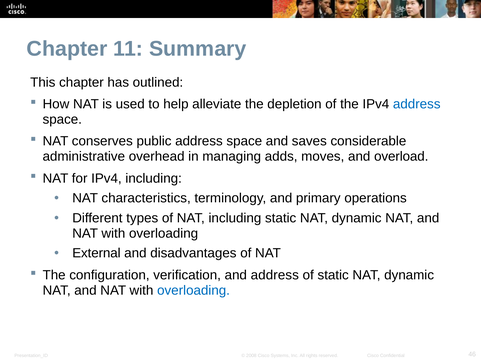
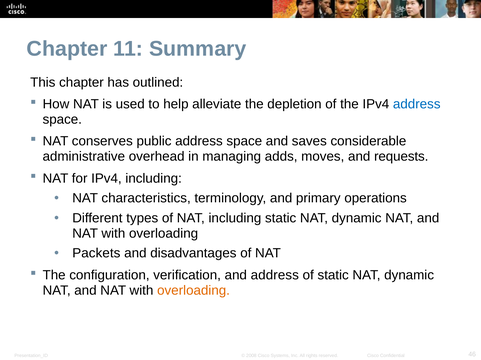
overload: overload -> requests
External: External -> Packets
overloading at (194, 291) colour: blue -> orange
